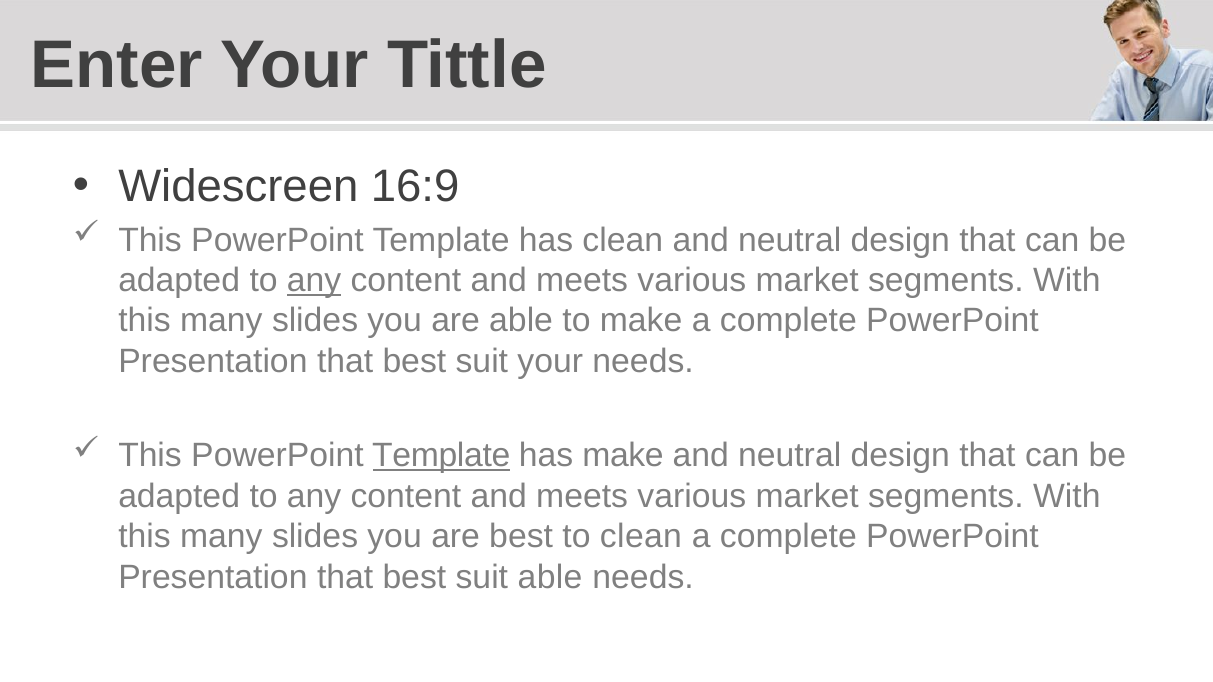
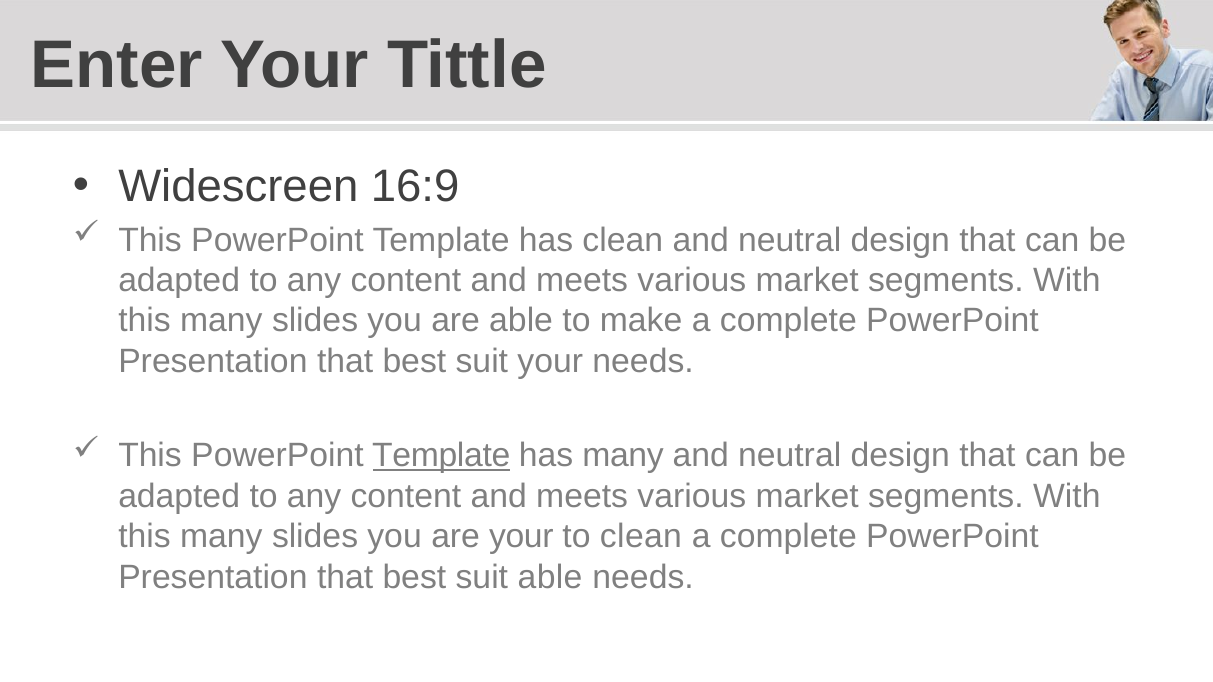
any at (314, 281) underline: present -> none
has make: make -> many
are best: best -> your
